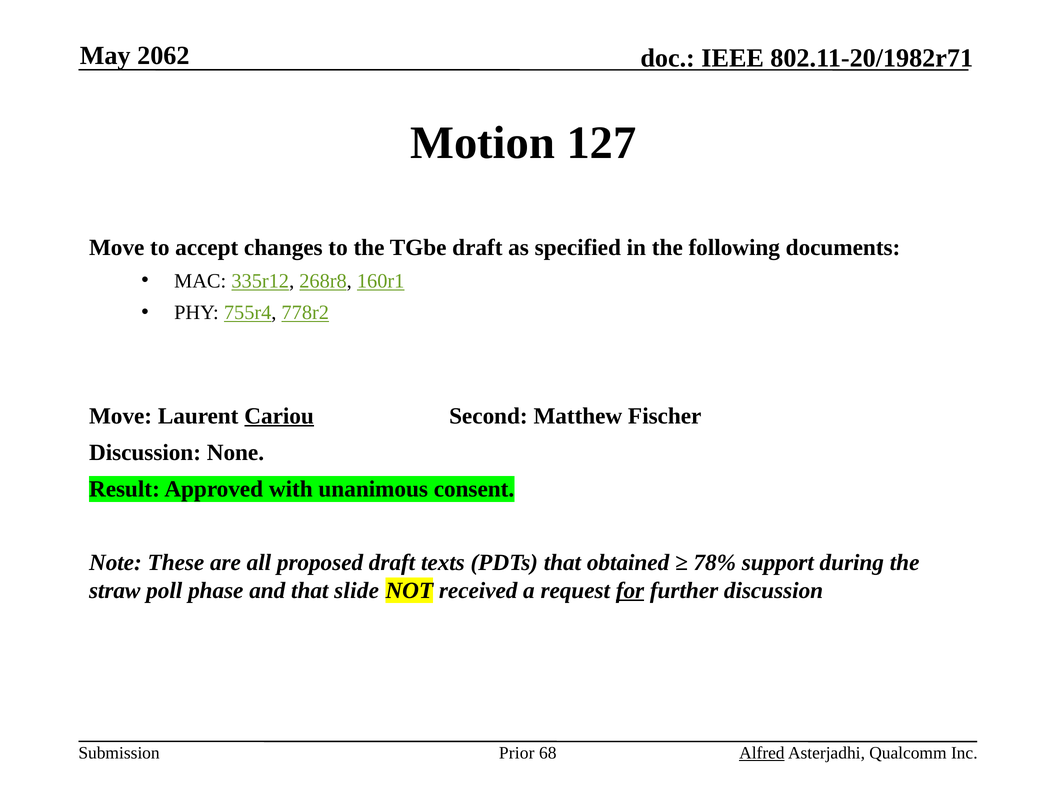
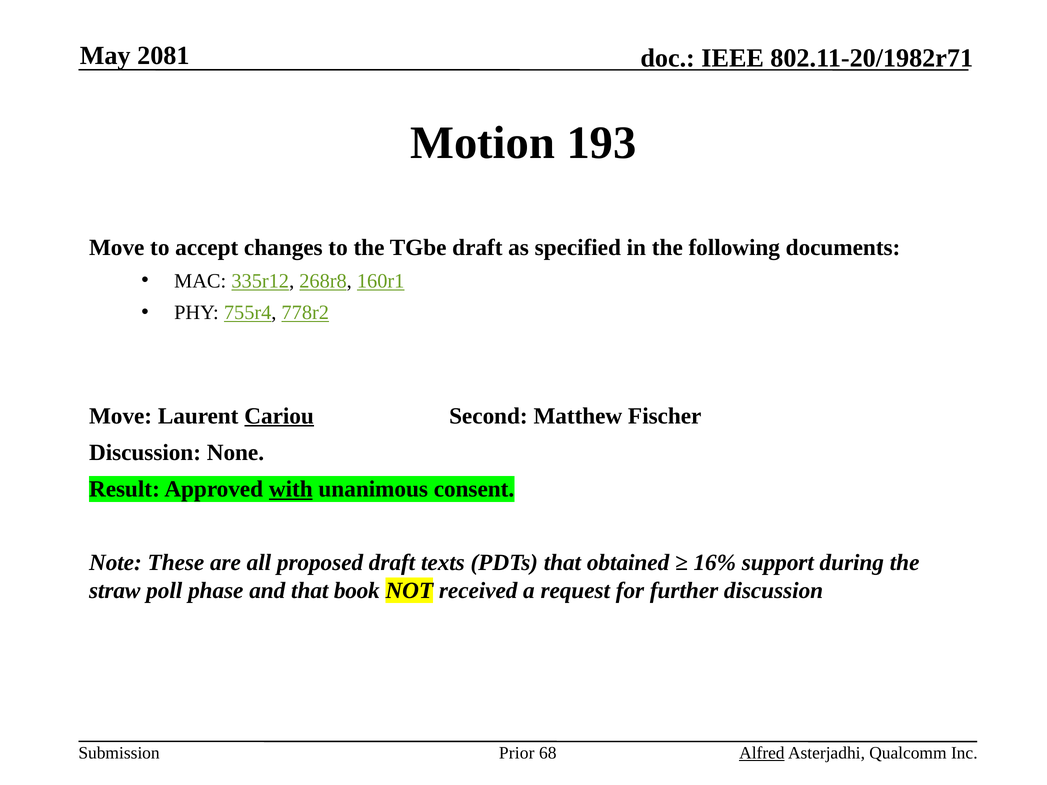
2062: 2062 -> 2081
127: 127 -> 193
with underline: none -> present
78%: 78% -> 16%
slide: slide -> book
for underline: present -> none
